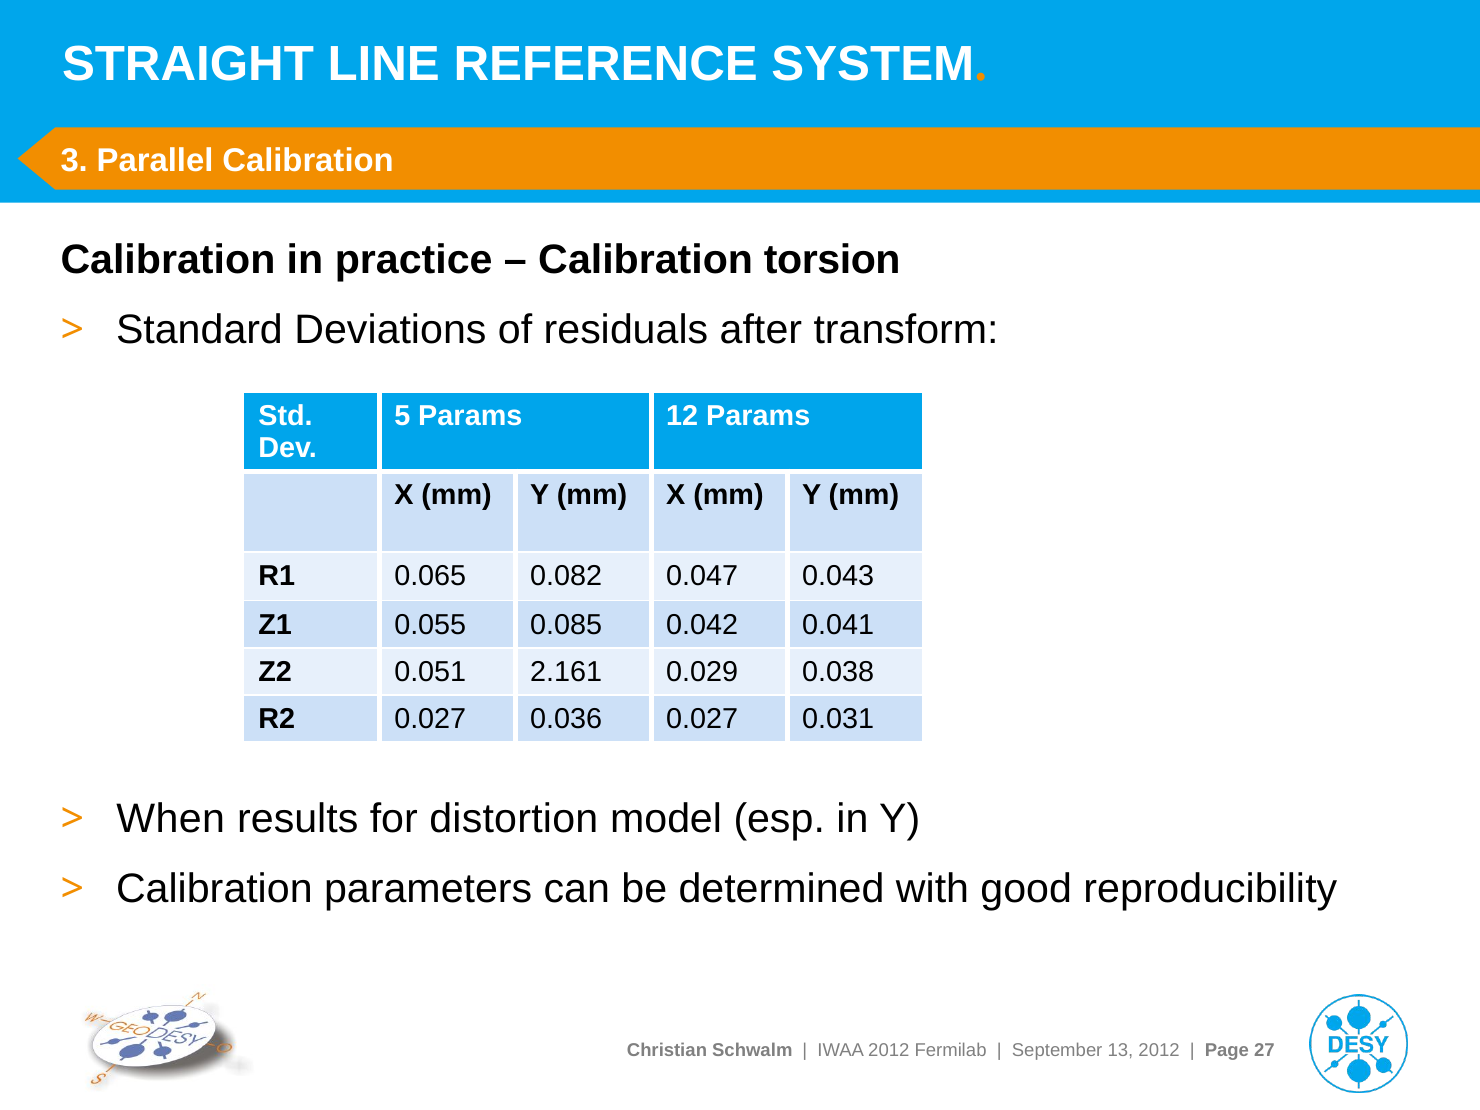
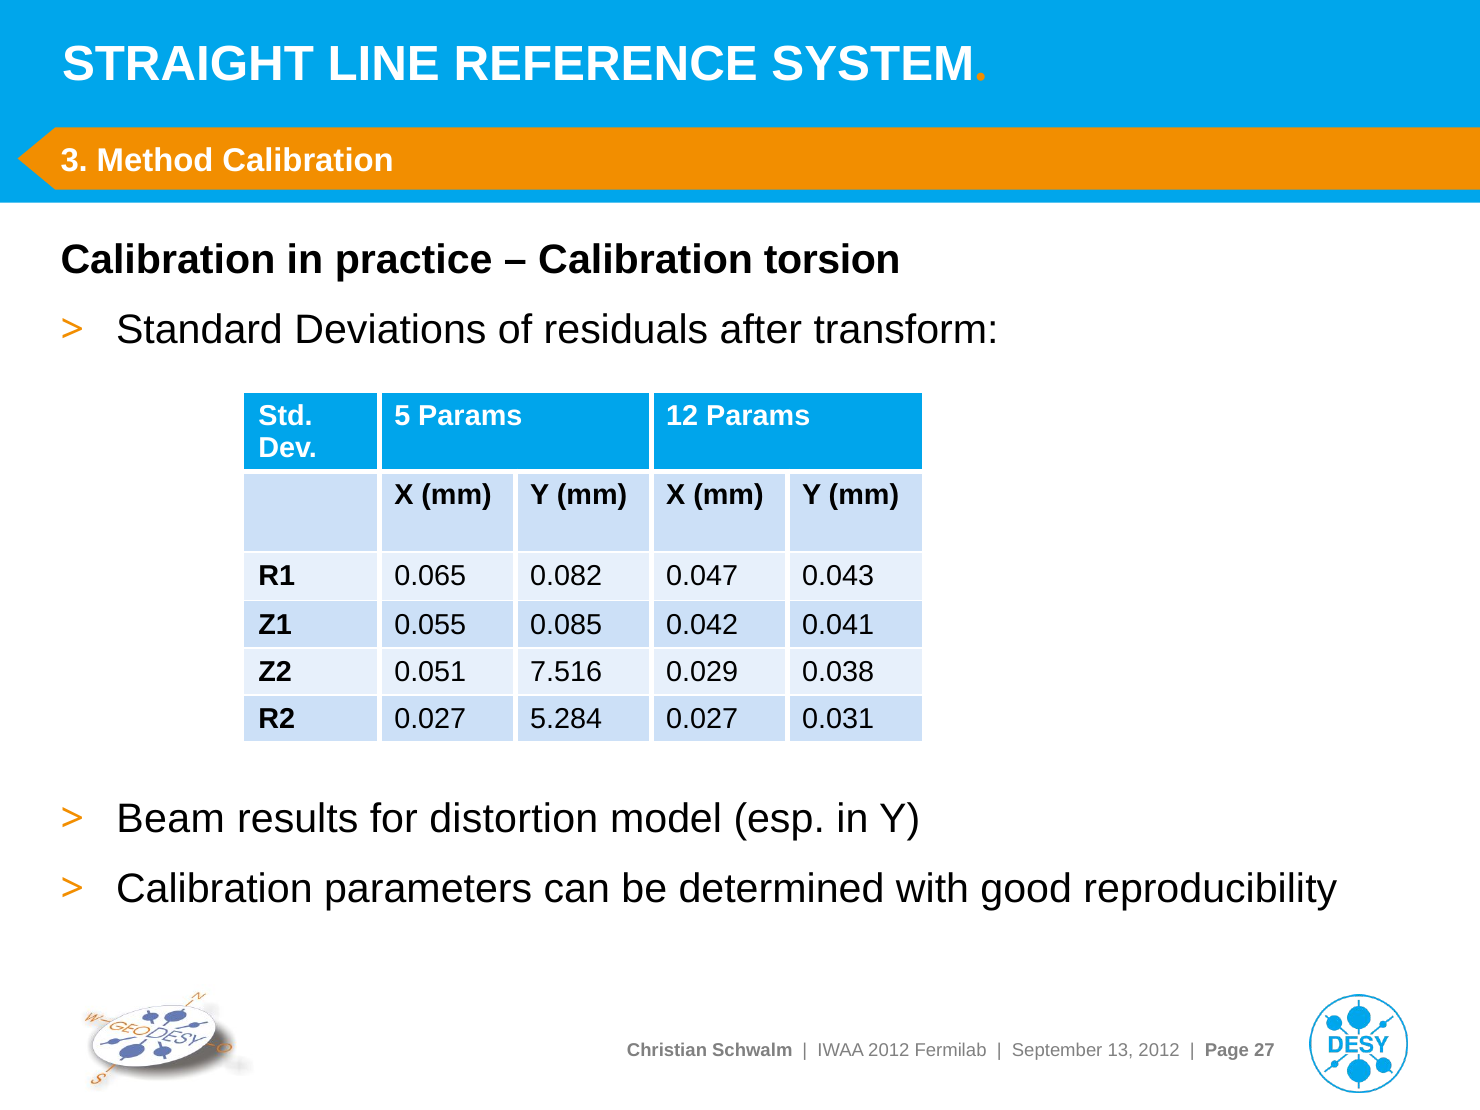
Parallel: Parallel -> Method
2.161: 2.161 -> 7.516
0.036: 0.036 -> 5.284
When: When -> Beam
